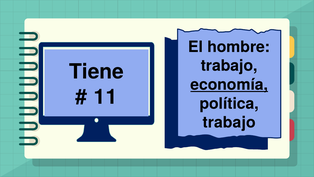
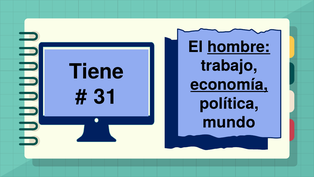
hombre underline: none -> present
11: 11 -> 31
trabajo at (229, 122): trabajo -> mundo
